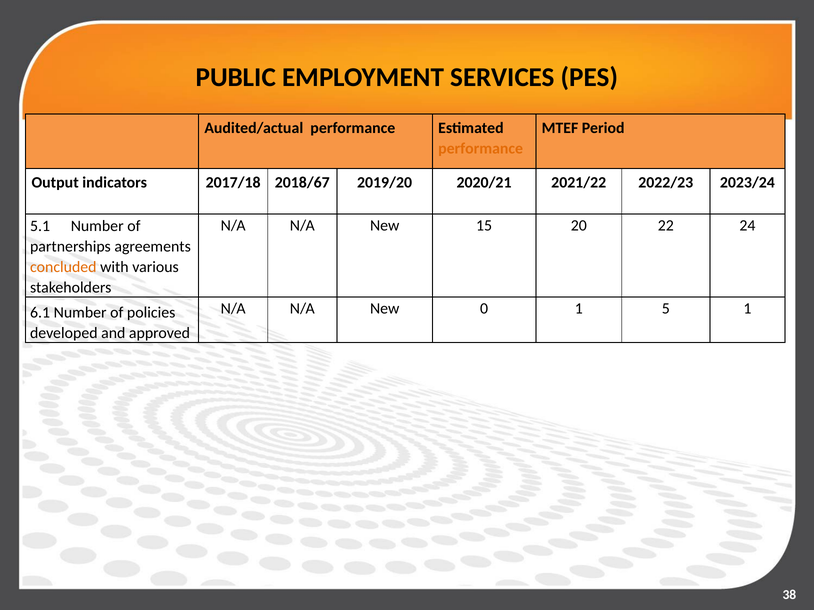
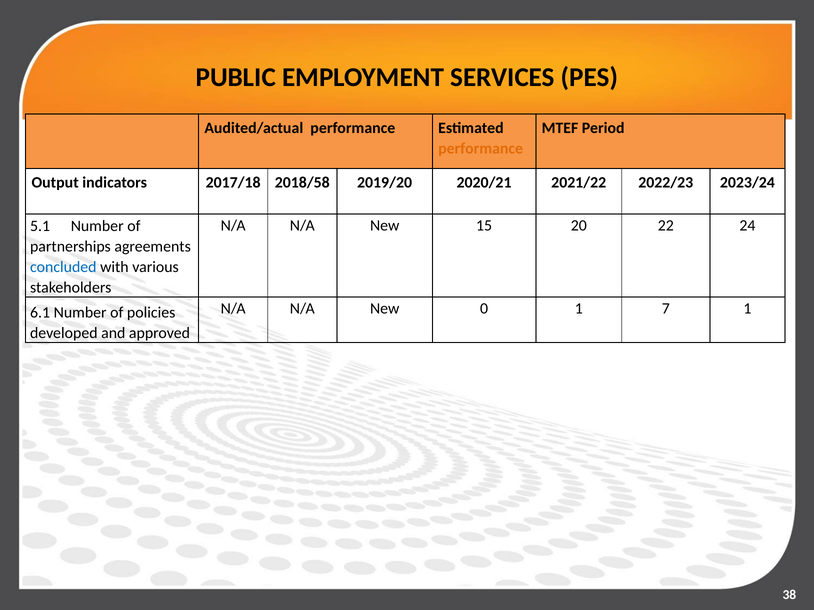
2018/67: 2018/67 -> 2018/58
concluded colour: orange -> blue
5: 5 -> 7
